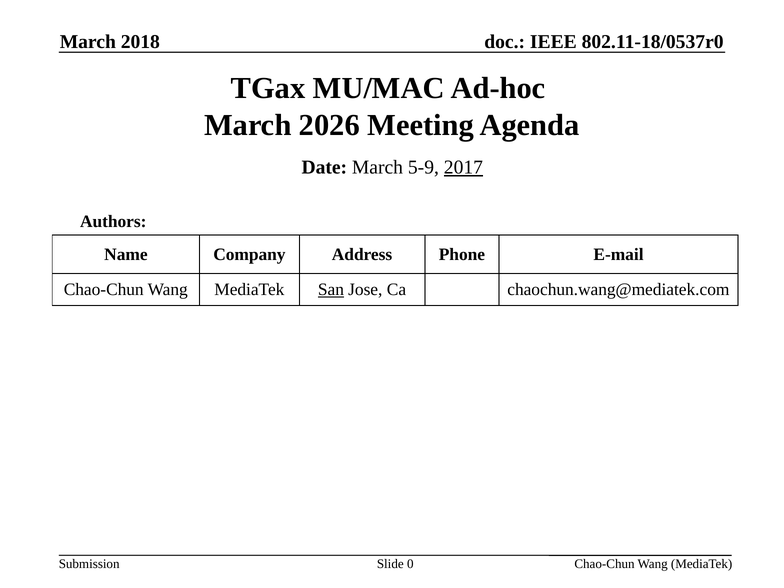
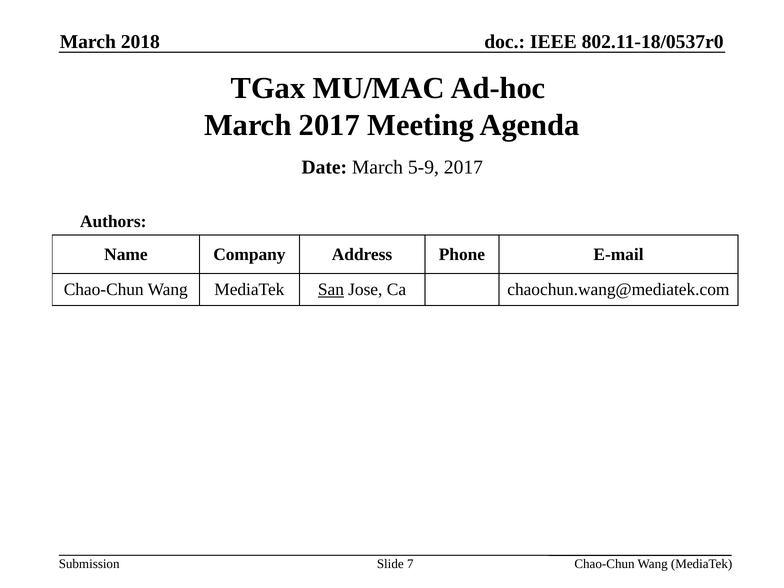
March 2026: 2026 -> 2017
2017 at (463, 167) underline: present -> none
0: 0 -> 7
